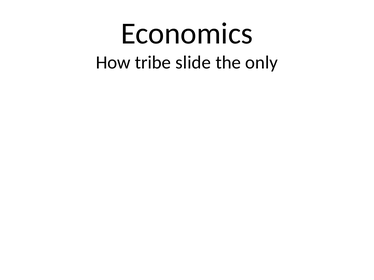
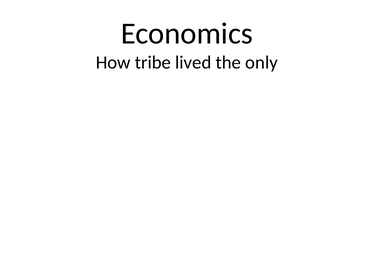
slide: slide -> lived
